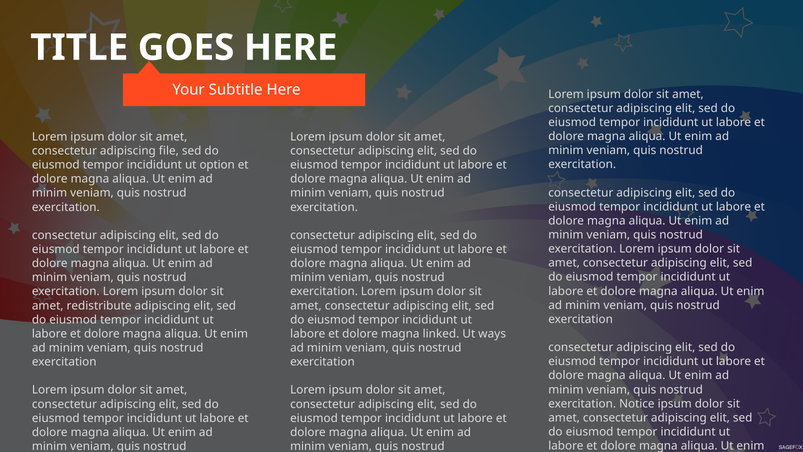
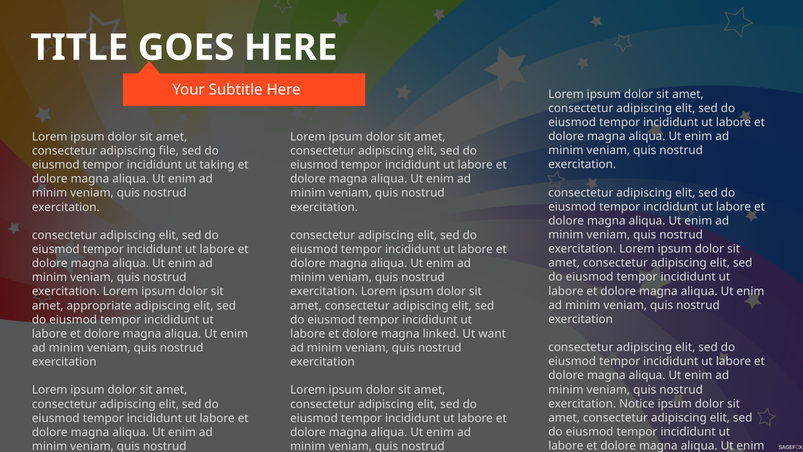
option: option -> taking
redistribute: redistribute -> appropriate
ways: ways -> want
